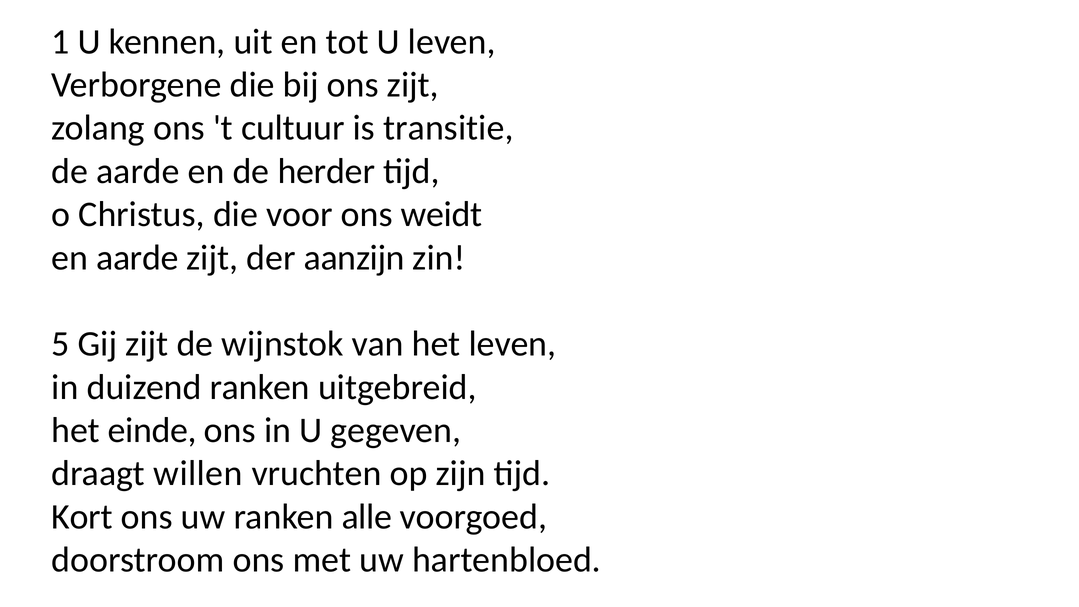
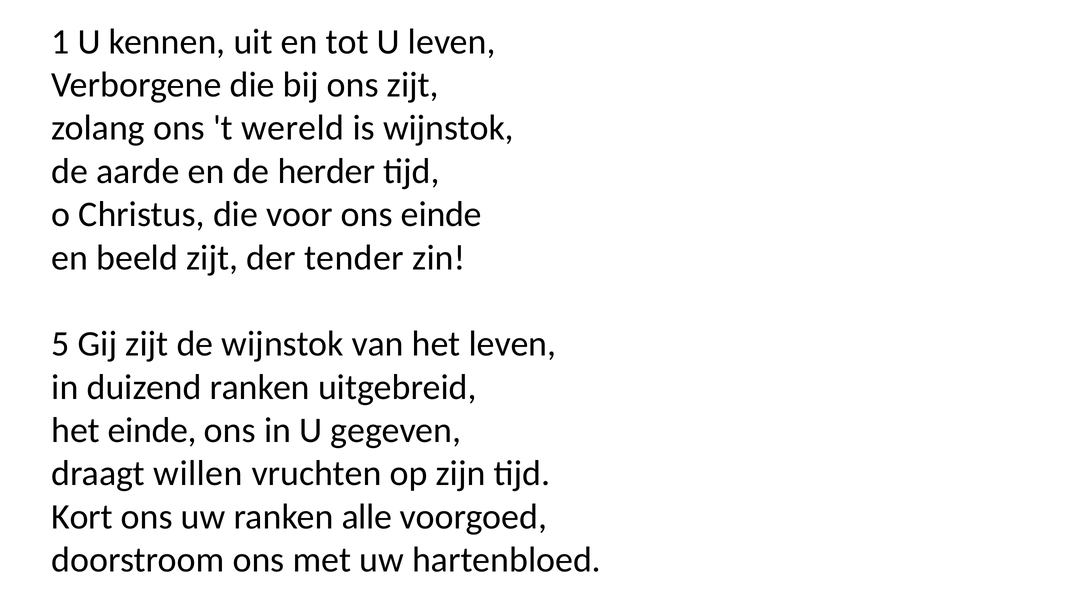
cultuur: cultuur -> wereld
is transitie: transitie -> wijnstok
ons weidt: weidt -> einde
en aarde: aarde -> beeld
aanzijn: aanzijn -> tender
